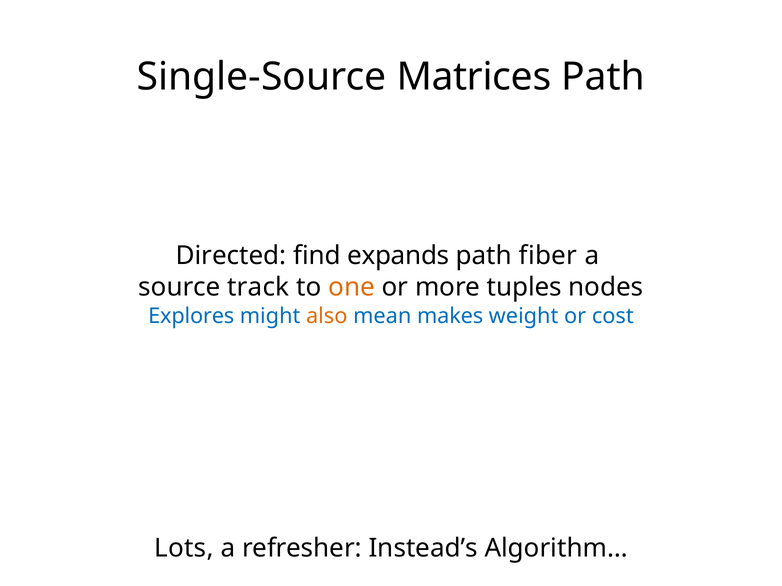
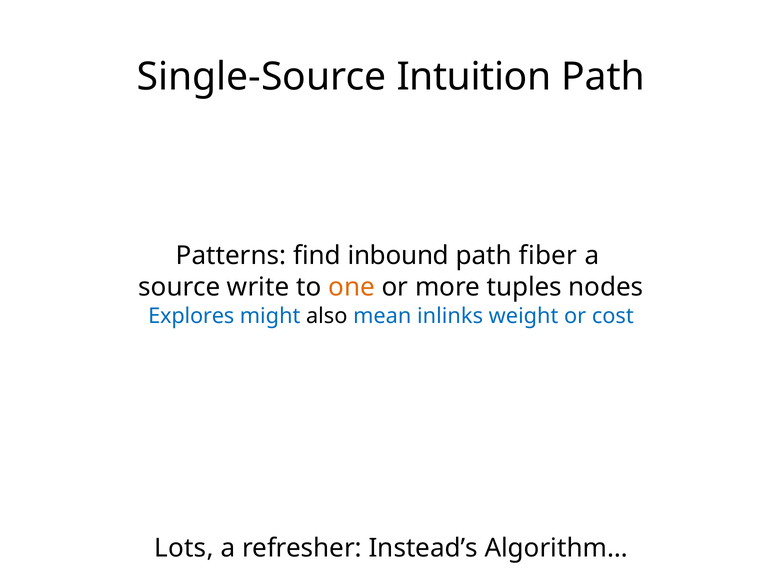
Matrices: Matrices -> Intuition
Directed: Directed -> Patterns
expands: expands -> inbound
track: track -> write
also colour: orange -> black
makes: makes -> inlinks
